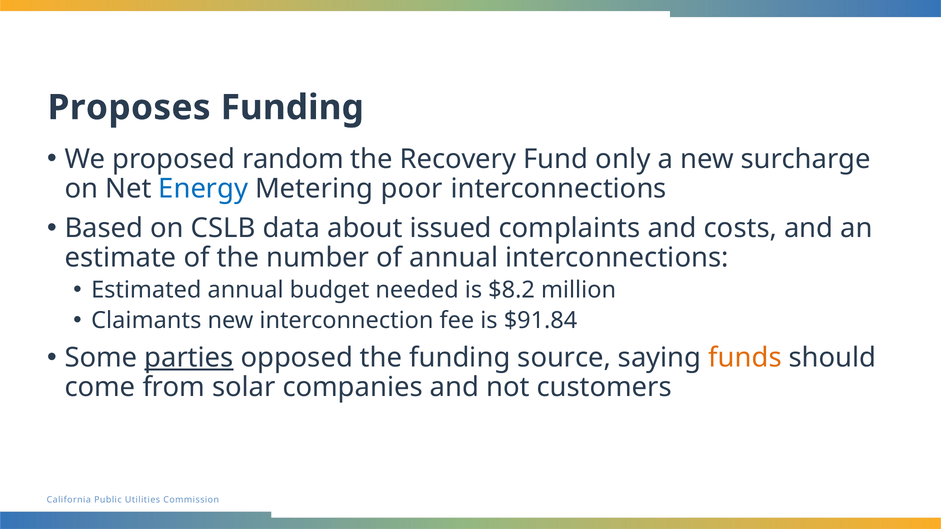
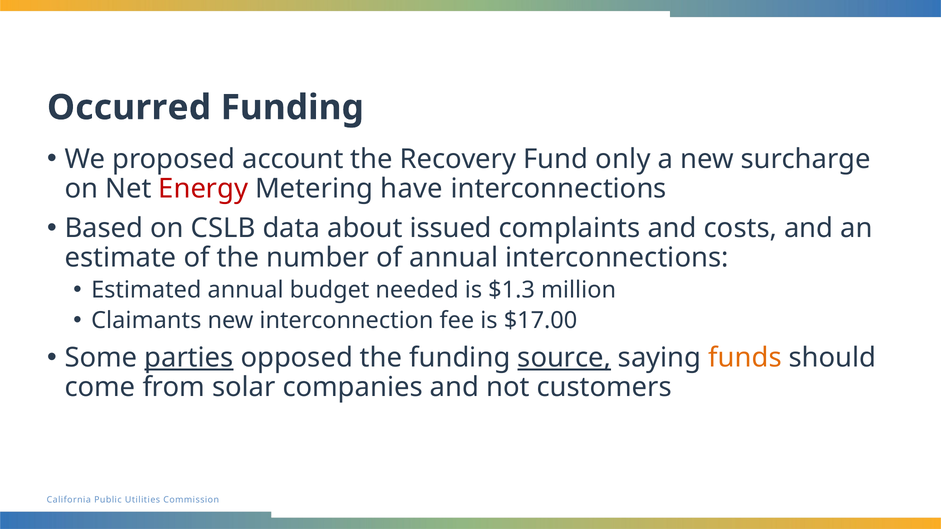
Proposes: Proposes -> Occurred
random: random -> account
Energy colour: blue -> red
poor: poor -> have
$8.2: $8.2 -> $1.3
$91.84: $91.84 -> $17.00
source underline: none -> present
